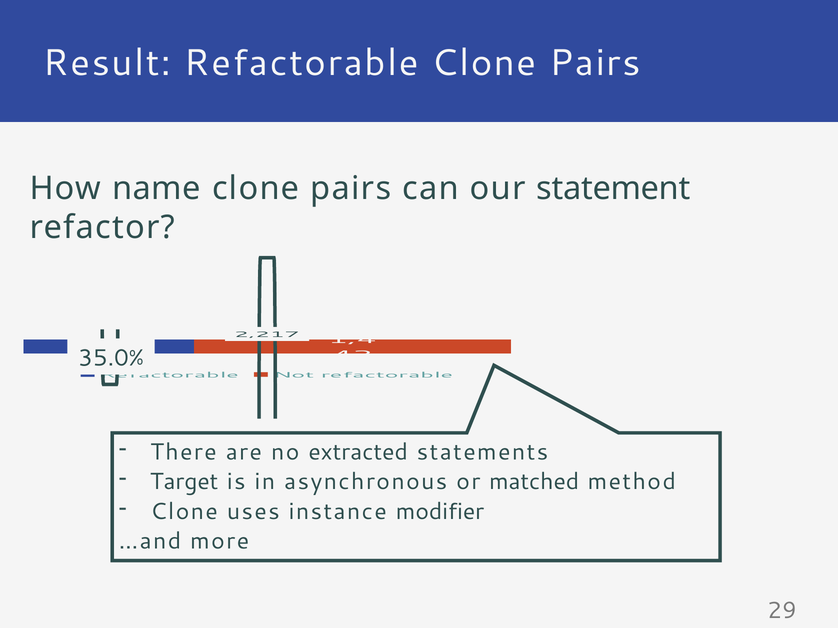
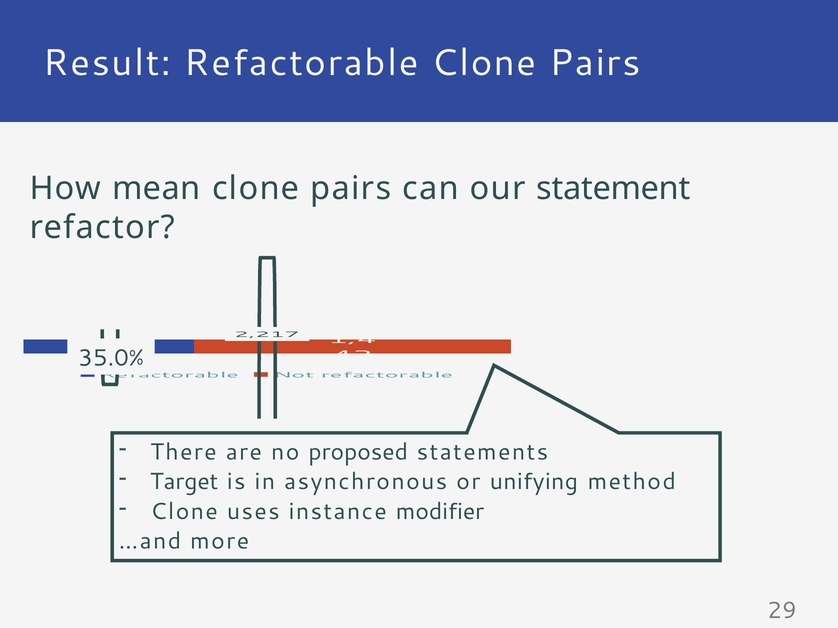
name: name -> mean
extracted: extracted -> proposed
matched: matched -> unifying
